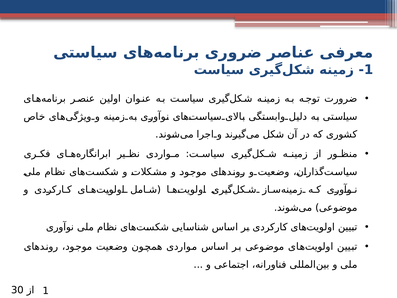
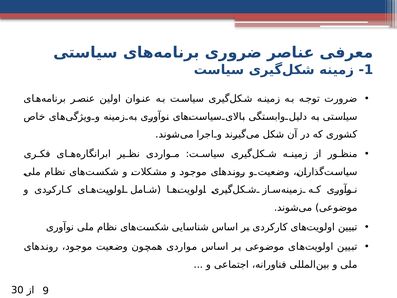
1 at (46, 291): 1 -> 9
